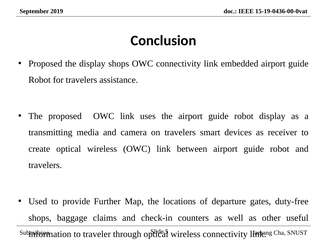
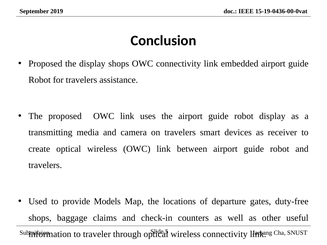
Further: Further -> Models
